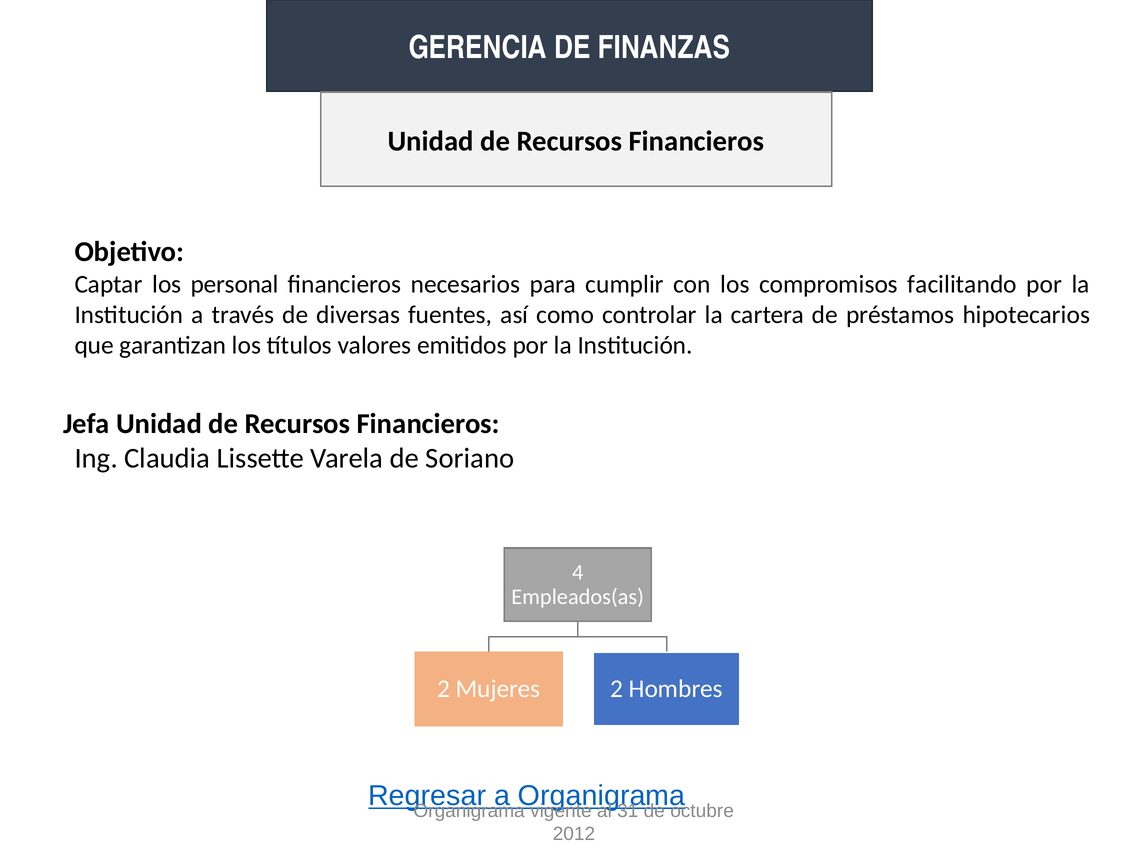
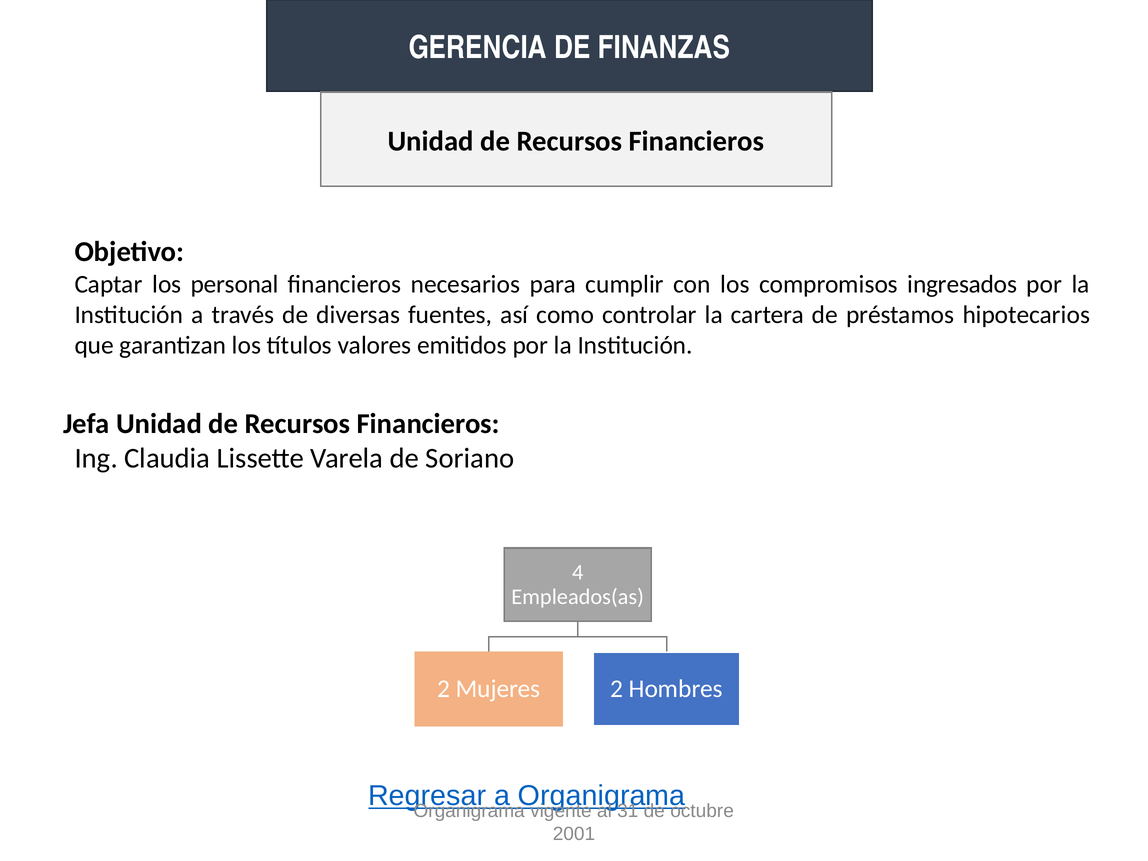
facilitando: facilitando -> ingresados
2012: 2012 -> 2001
